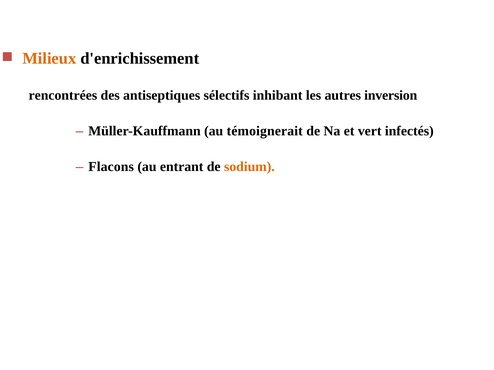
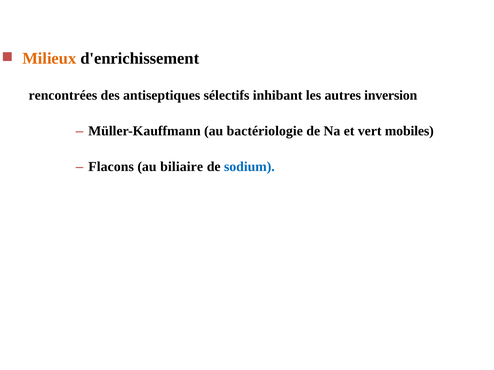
témoignerait: témoignerait -> bactériologie
infectés: infectés -> mobiles
entrant: entrant -> biliaire
sodium colour: orange -> blue
